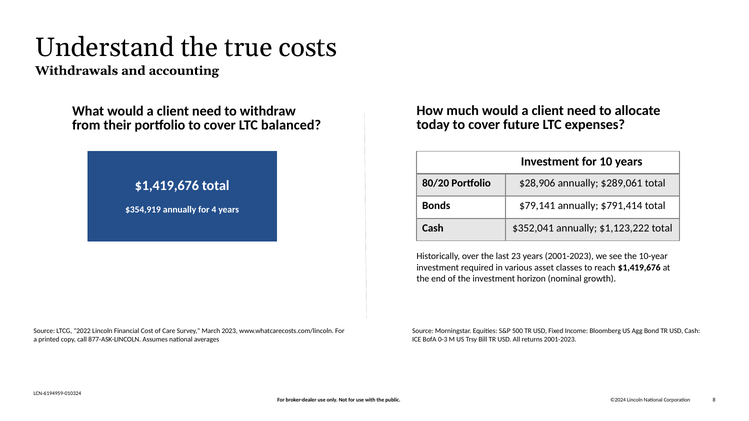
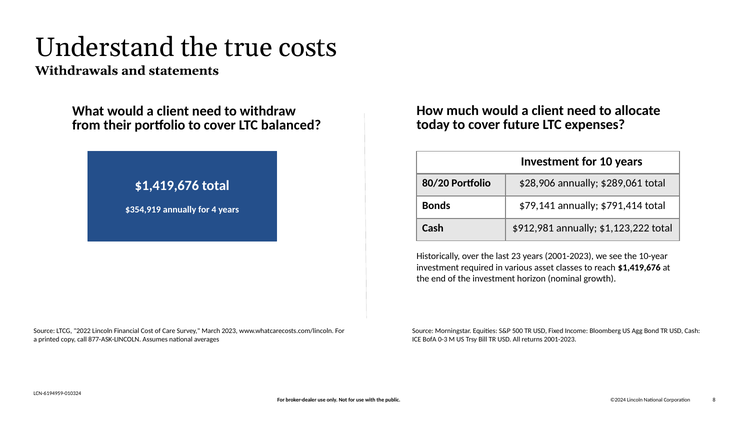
accounting: accounting -> statements
$352,041: $352,041 -> $912,981
